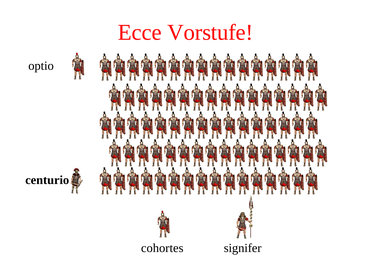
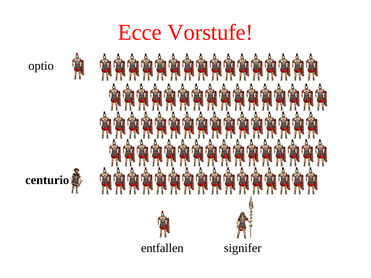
cohortes: cohortes -> entfallen
